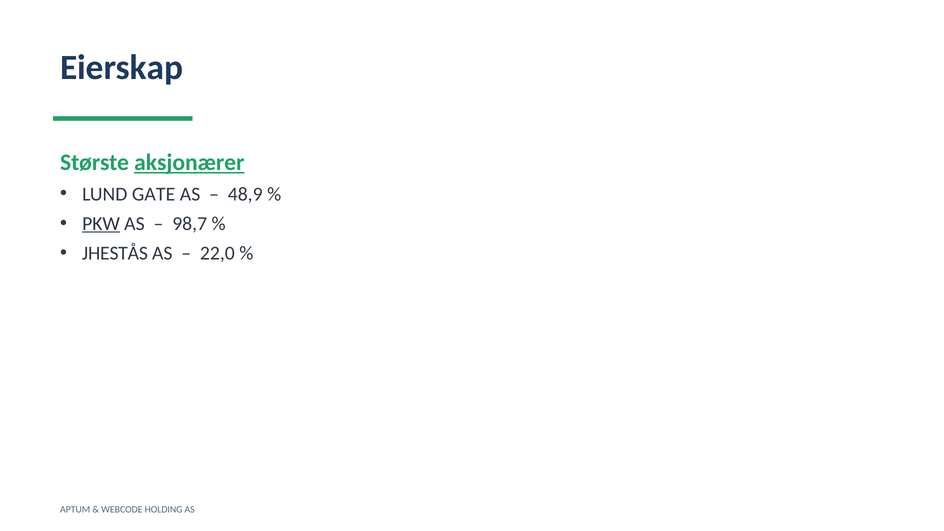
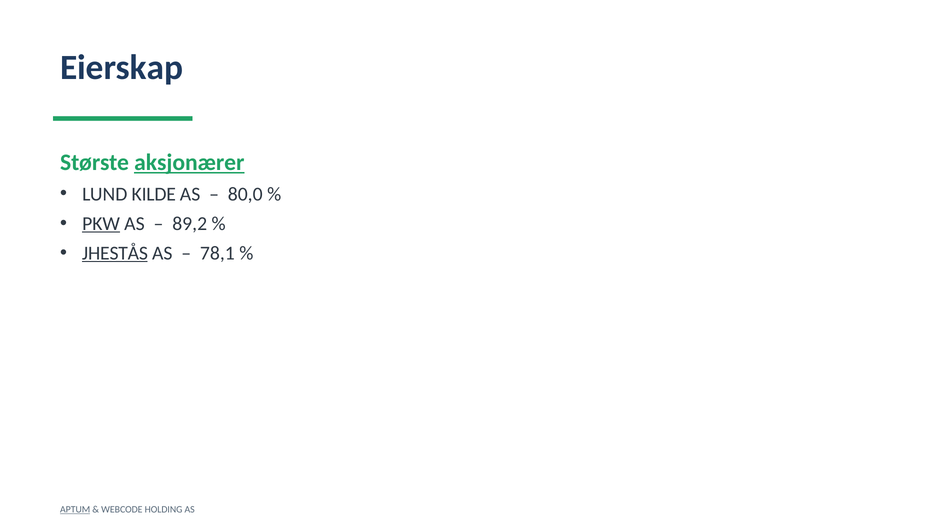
GATE: GATE -> KILDE
48,9: 48,9 -> 80,0
98,7: 98,7 -> 89,2
JHESTÅS underline: none -> present
22,0: 22,0 -> 78,1
APTUM underline: none -> present
